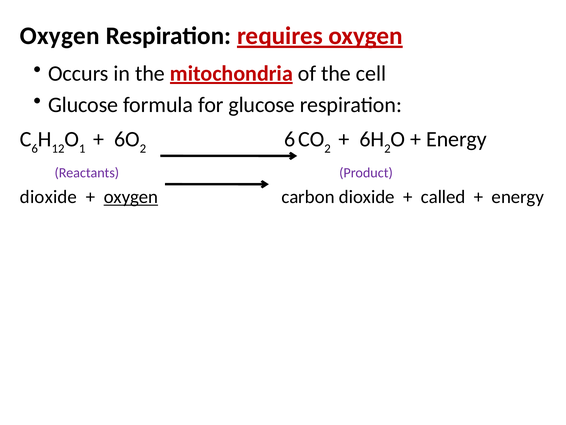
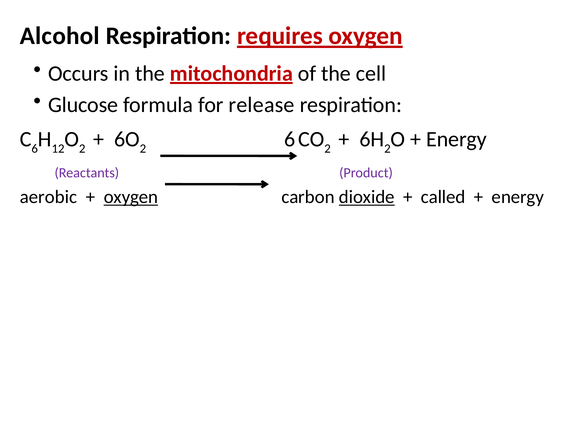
Oxygen at (60, 36): Oxygen -> Alcohol
for glucose: glucose -> release
1 at (82, 149): 1 -> 2
dioxide at (48, 197): dioxide -> aerobic
dioxide at (367, 197) underline: none -> present
